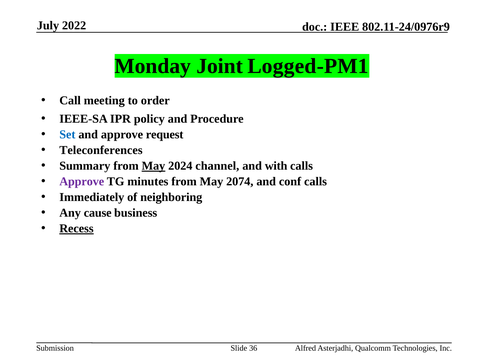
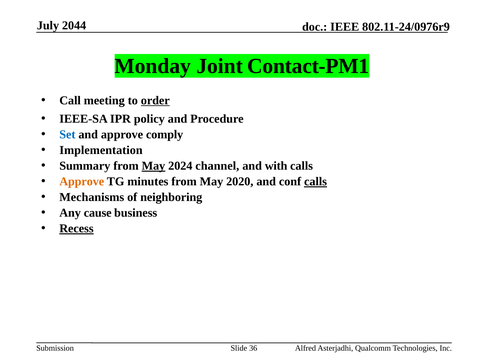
2022: 2022 -> 2044
Logged-PM1: Logged-PM1 -> Contact-PM1
order underline: none -> present
request: request -> comply
Teleconferences: Teleconferences -> Implementation
Approve at (82, 182) colour: purple -> orange
2074: 2074 -> 2020
calls at (316, 182) underline: none -> present
Immediately: Immediately -> Mechanisms
